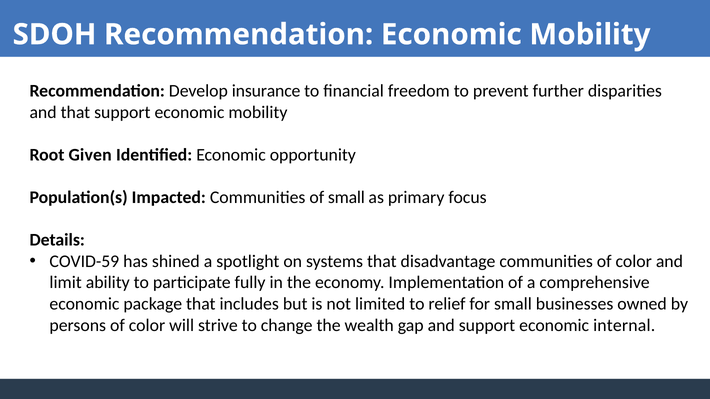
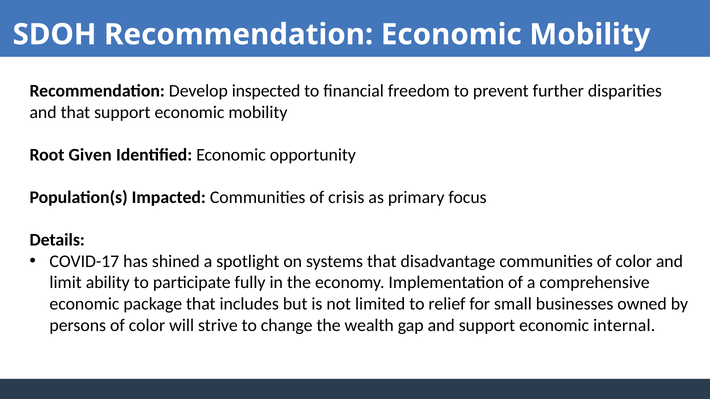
insurance: insurance -> inspected
of small: small -> crisis
COVID-59: COVID-59 -> COVID-17
